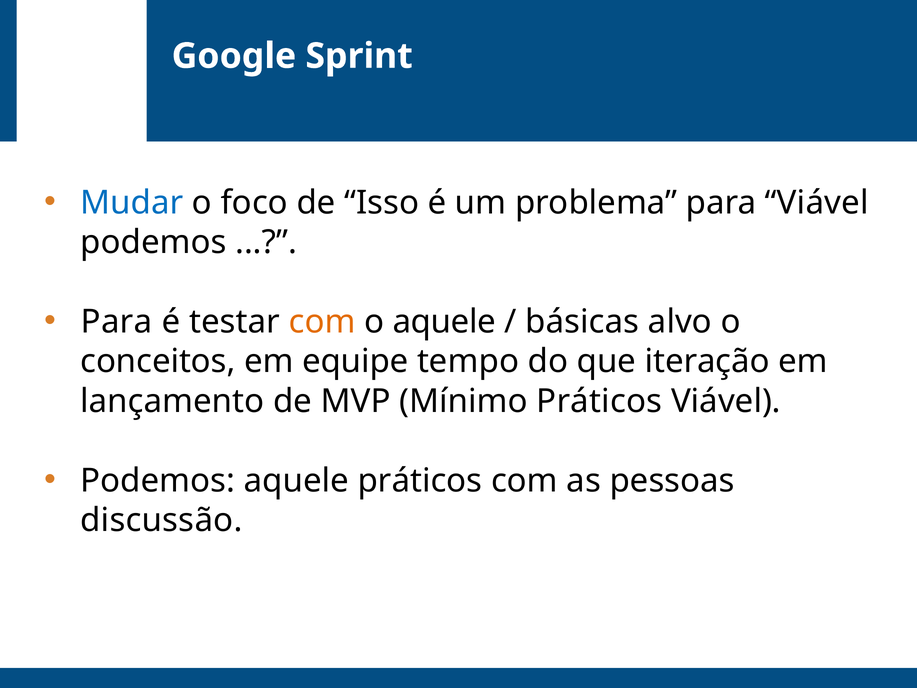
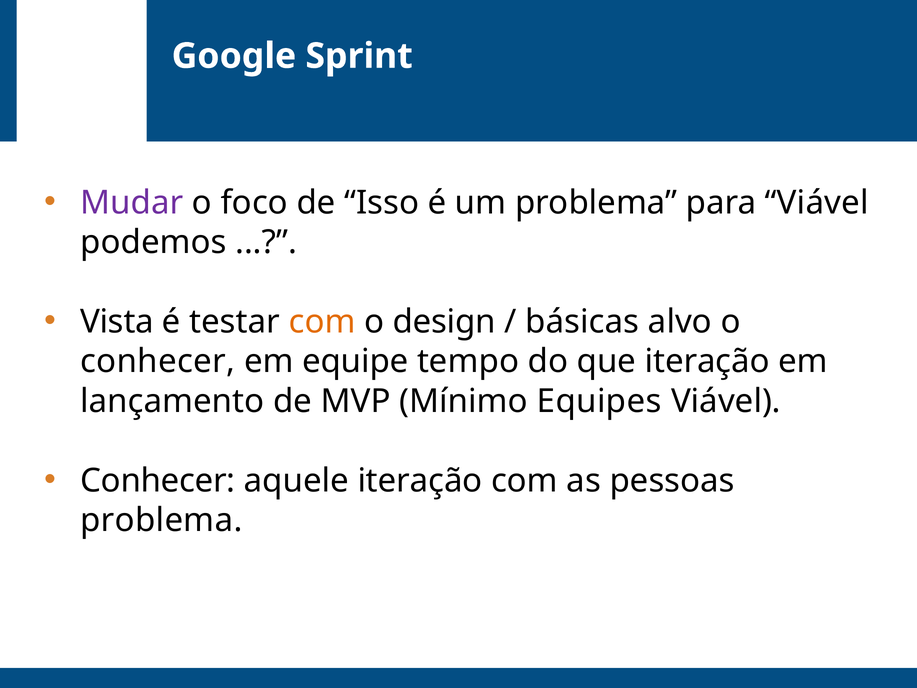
Mudar colour: blue -> purple
Para at (117, 322): Para -> Vista
o aquele: aquele -> design
conceitos at (158, 361): conceitos -> conhecer
Mínimo Práticos: Práticos -> Equipes
Podemos at (158, 481): Podemos -> Conhecer
aquele práticos: práticos -> iteração
discussão at (161, 520): discussão -> problema
